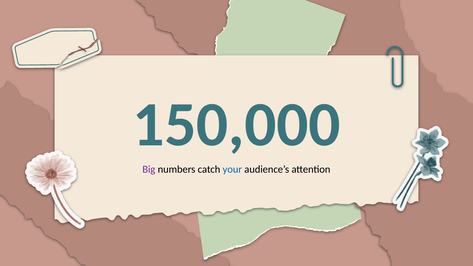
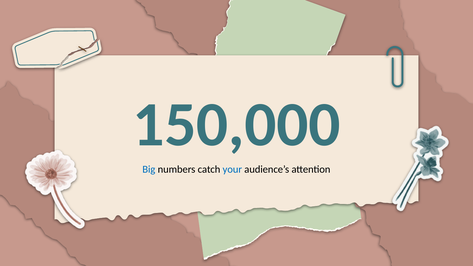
Big colour: purple -> blue
